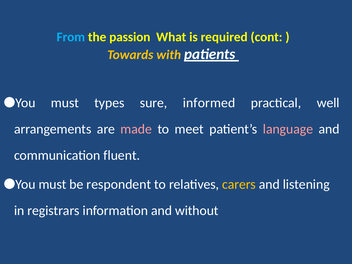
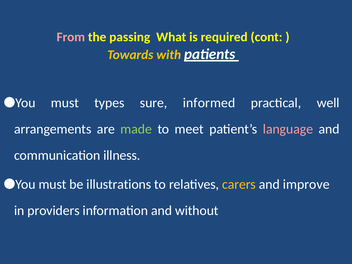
From colour: light blue -> pink
passion: passion -> passing
made colour: pink -> light green
fluent: fluent -> illness
respondent: respondent -> illustrations
listening: listening -> improve
registrars: registrars -> providers
